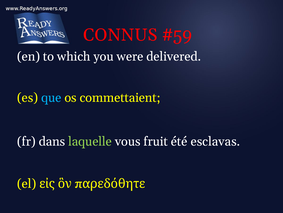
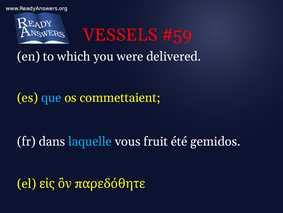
CONNUS: CONNUS -> VESSELS
laquelle colour: light green -> light blue
esclavas: esclavas -> gemidos
